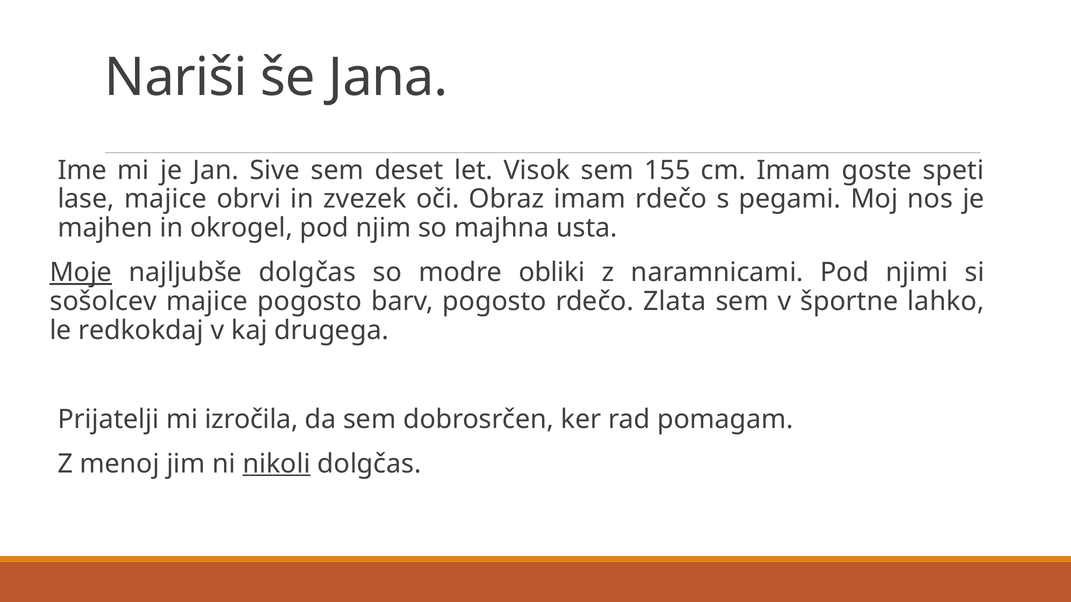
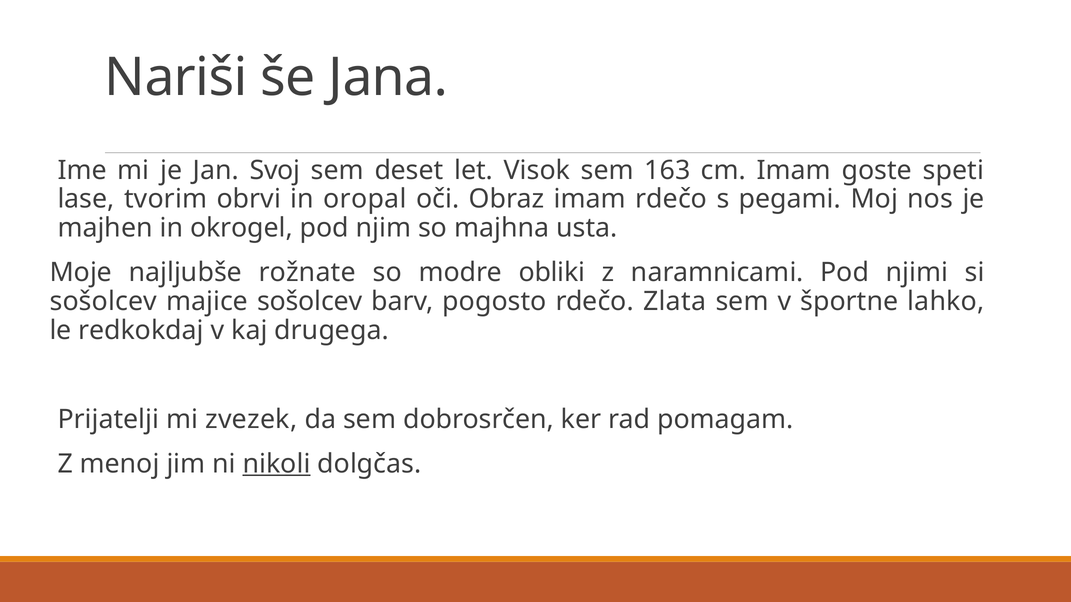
Sive: Sive -> Svoj
155: 155 -> 163
lase majice: majice -> tvorim
zvezek: zvezek -> oropal
Moje underline: present -> none
najljubše dolgčas: dolgčas -> rožnate
majice pogosto: pogosto -> sošolcev
izročila: izročila -> zvezek
